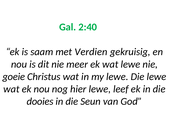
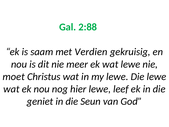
2:40: 2:40 -> 2:88
goeie: goeie -> moet
dooies: dooies -> geniet
